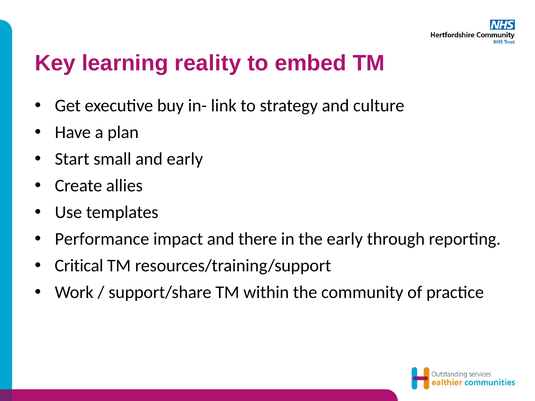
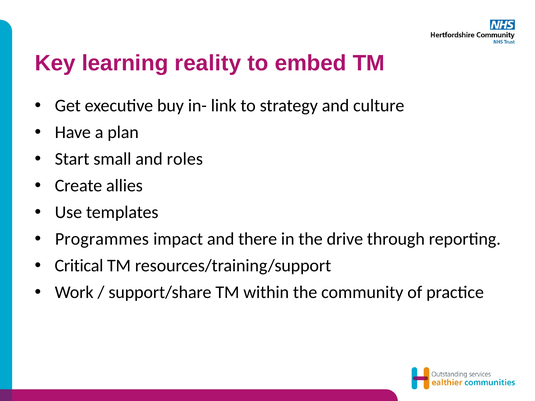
and early: early -> roles
Performance: Performance -> Programmes
the early: early -> drive
